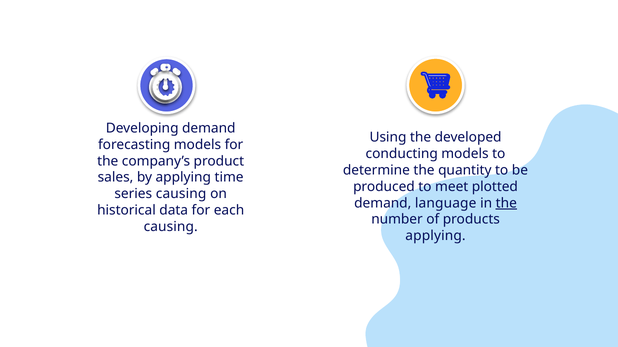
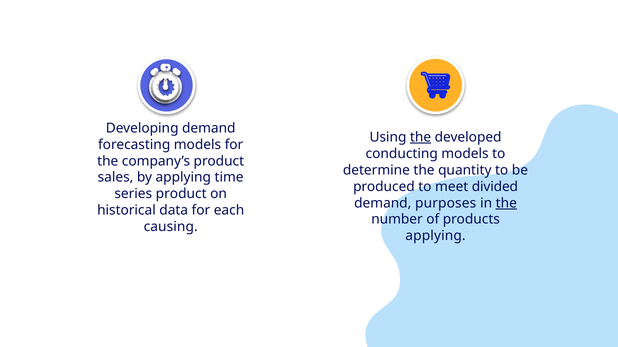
the at (421, 137) underline: none -> present
plotted: plotted -> divided
series causing: causing -> product
language: language -> purposes
